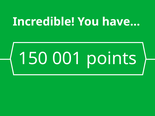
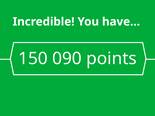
001: 001 -> 090
